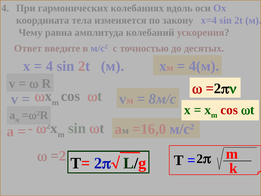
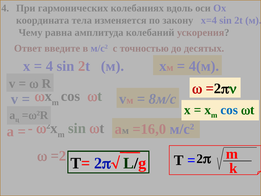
cos at (229, 110) colour: red -> blue
